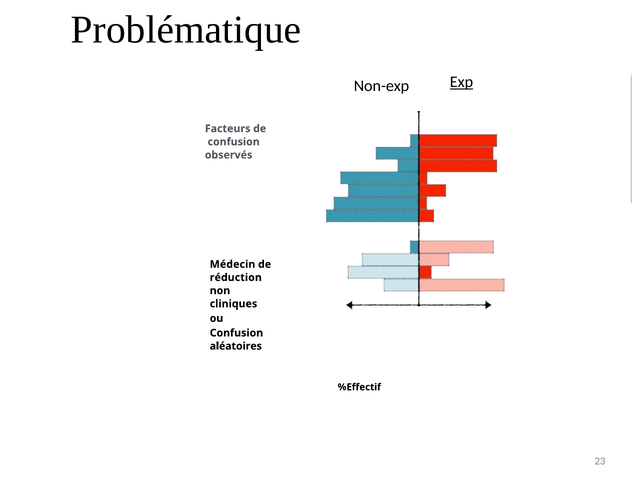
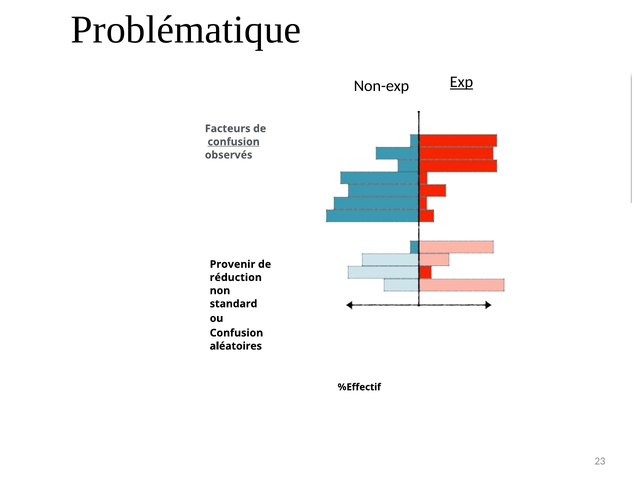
confusion at (234, 142) underline: none -> present
Médecin: Médecin -> Provenir
cliniques: cliniques -> standard
